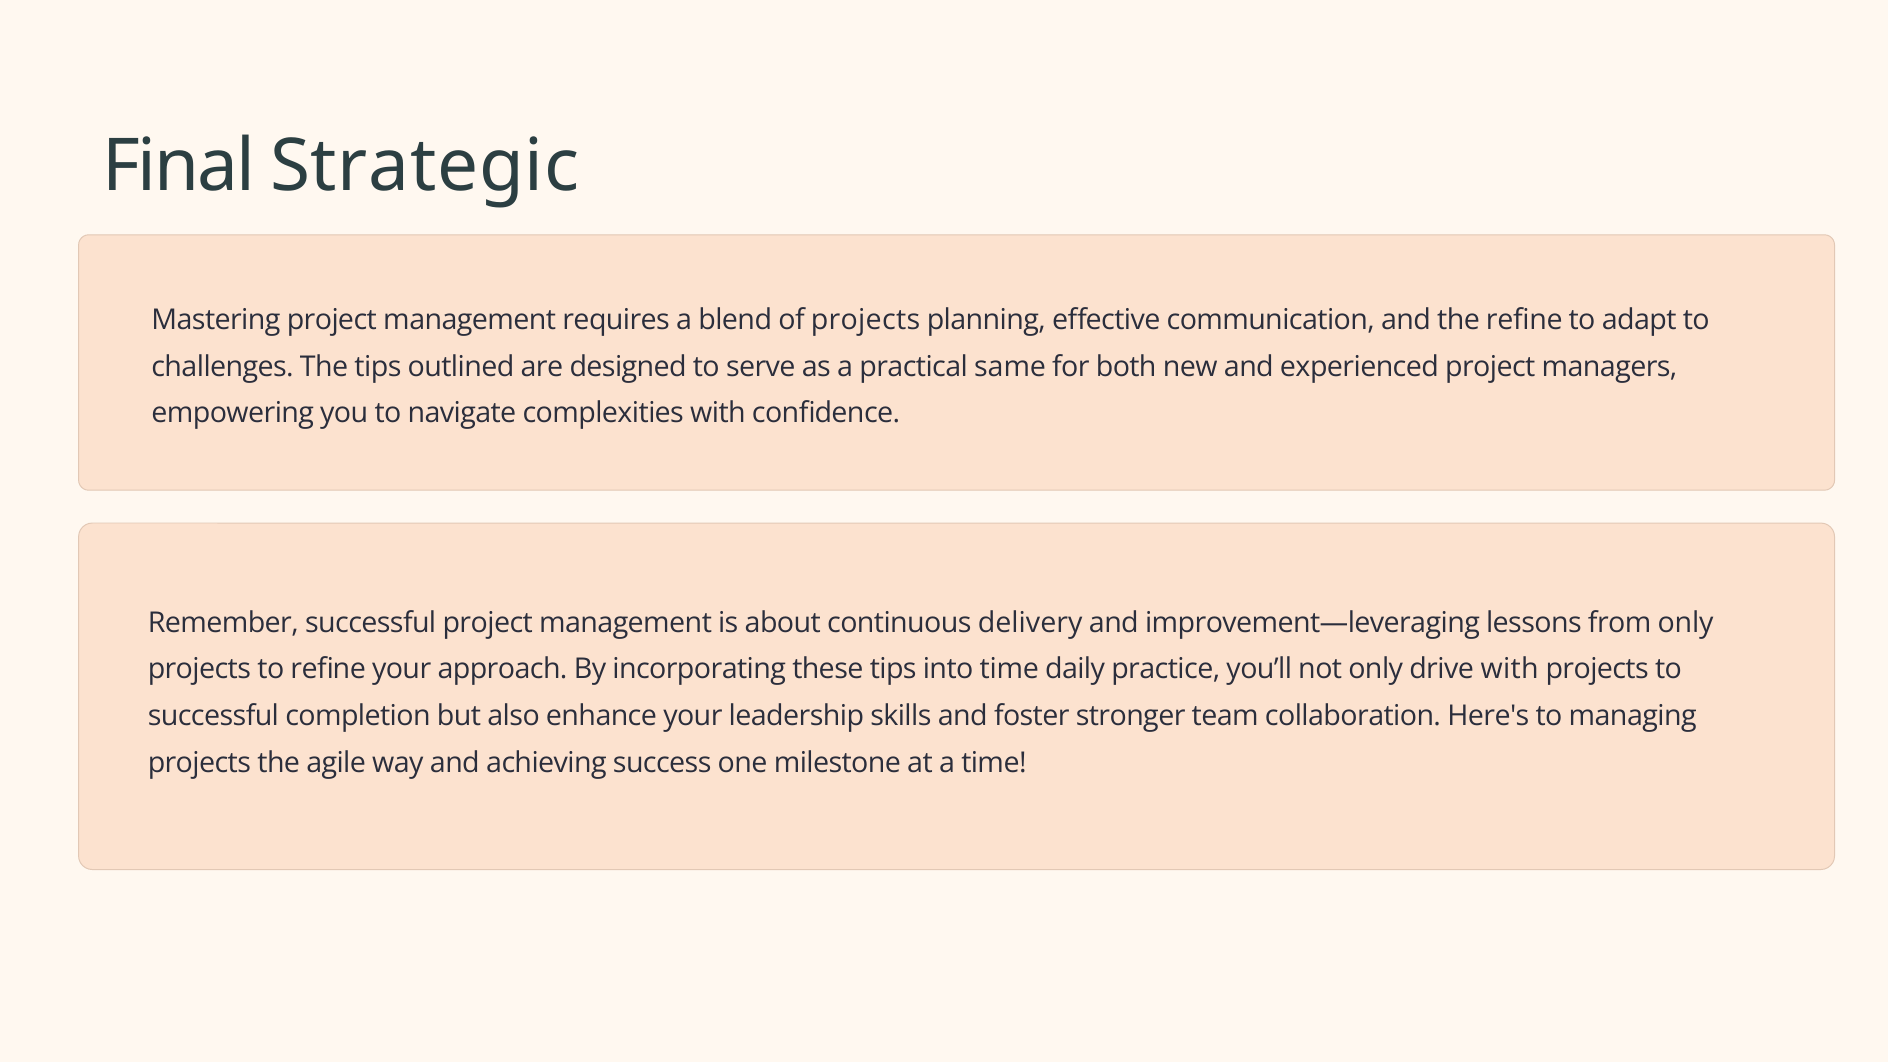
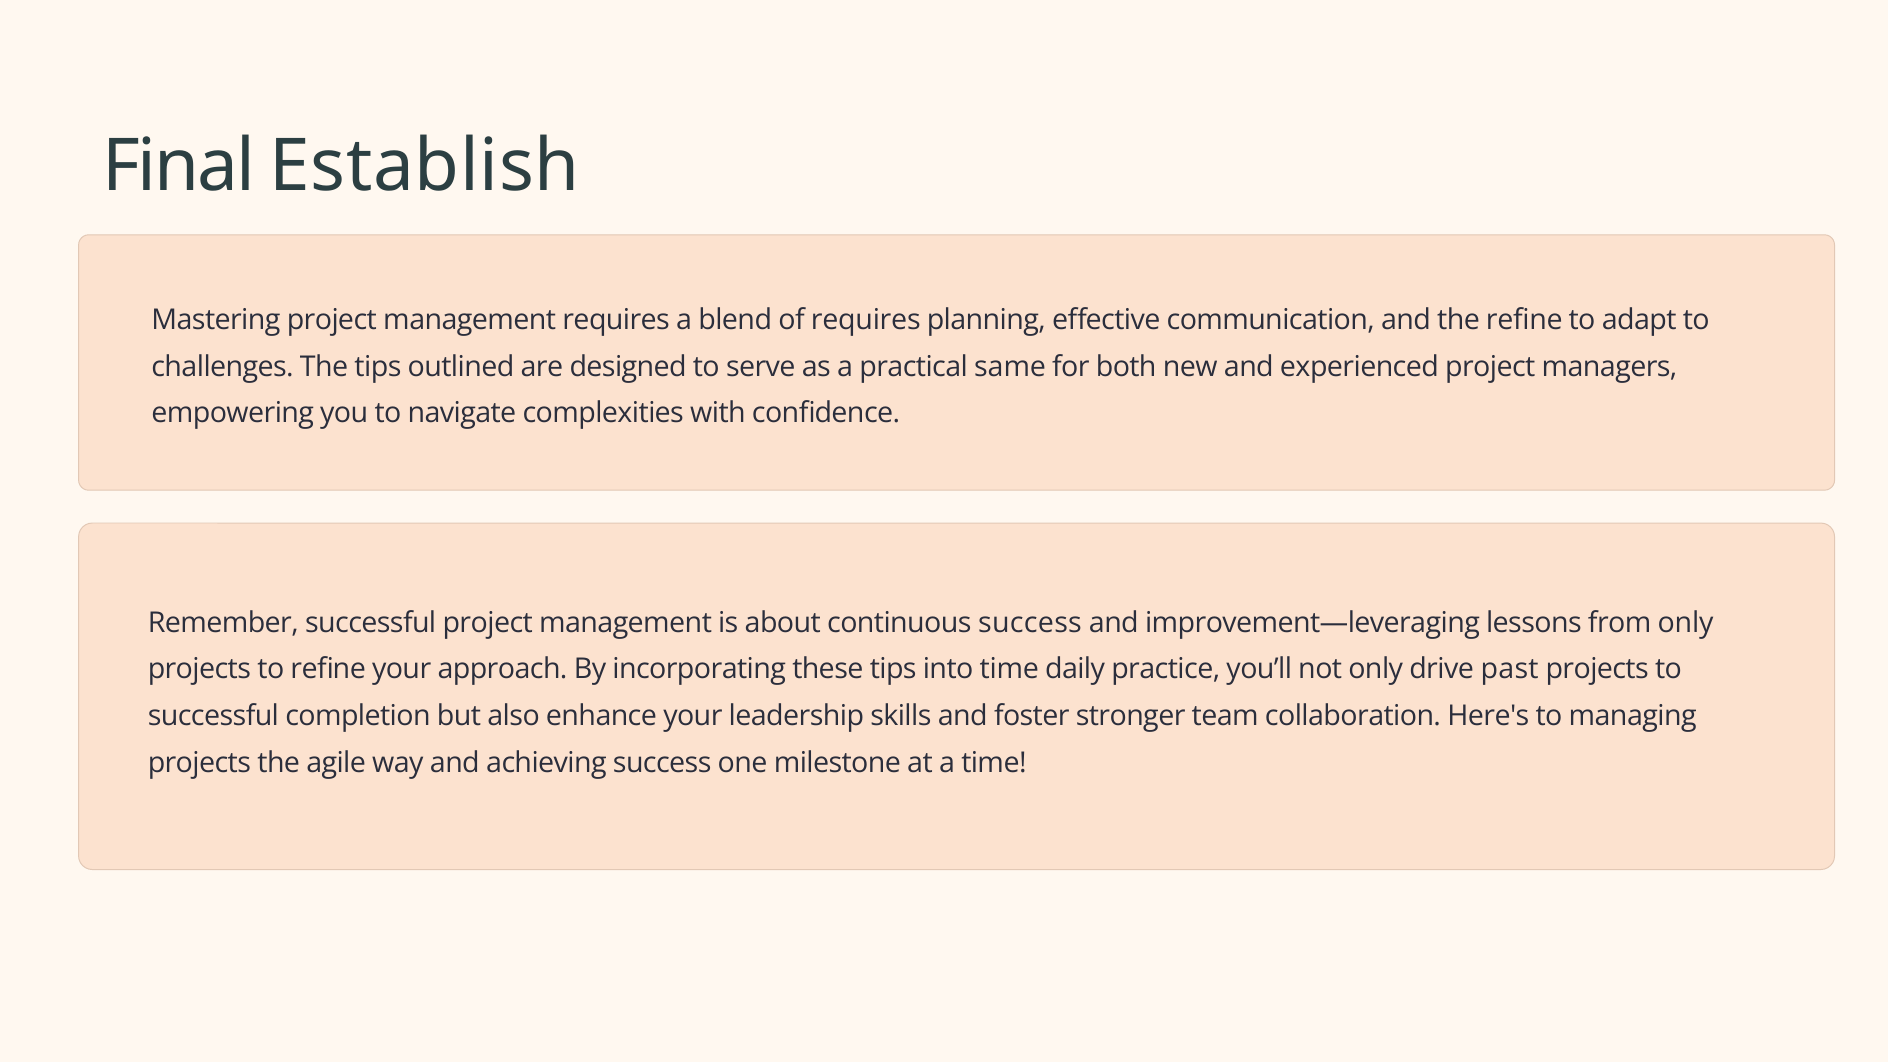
Strategic: Strategic -> Establish
of projects: projects -> requires
continuous delivery: delivery -> success
drive with: with -> past
